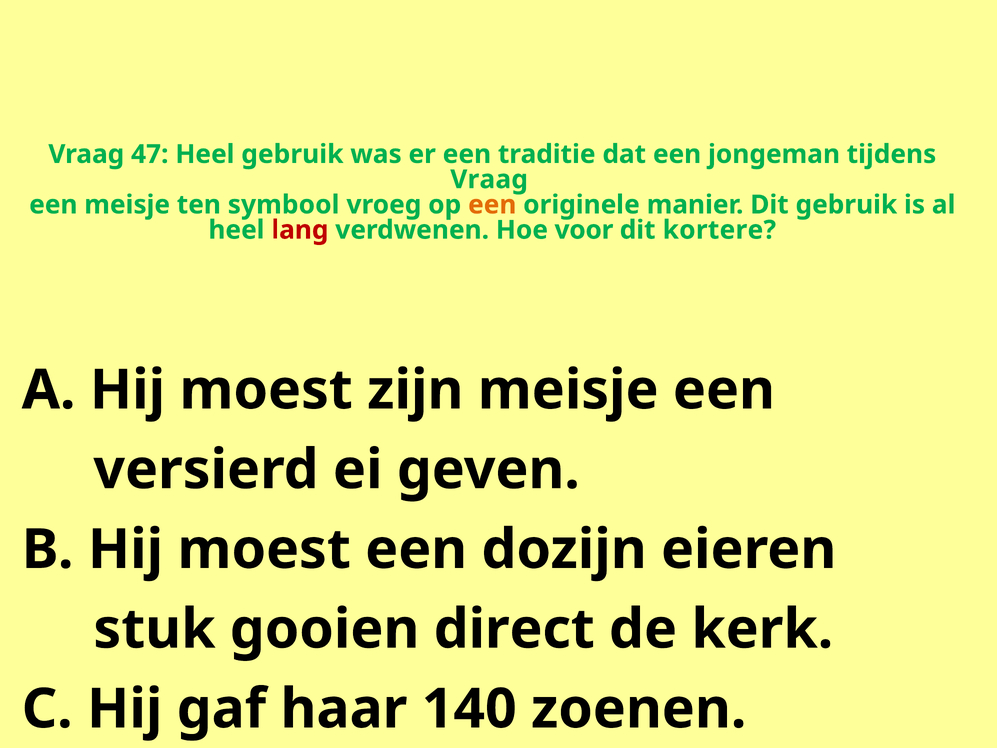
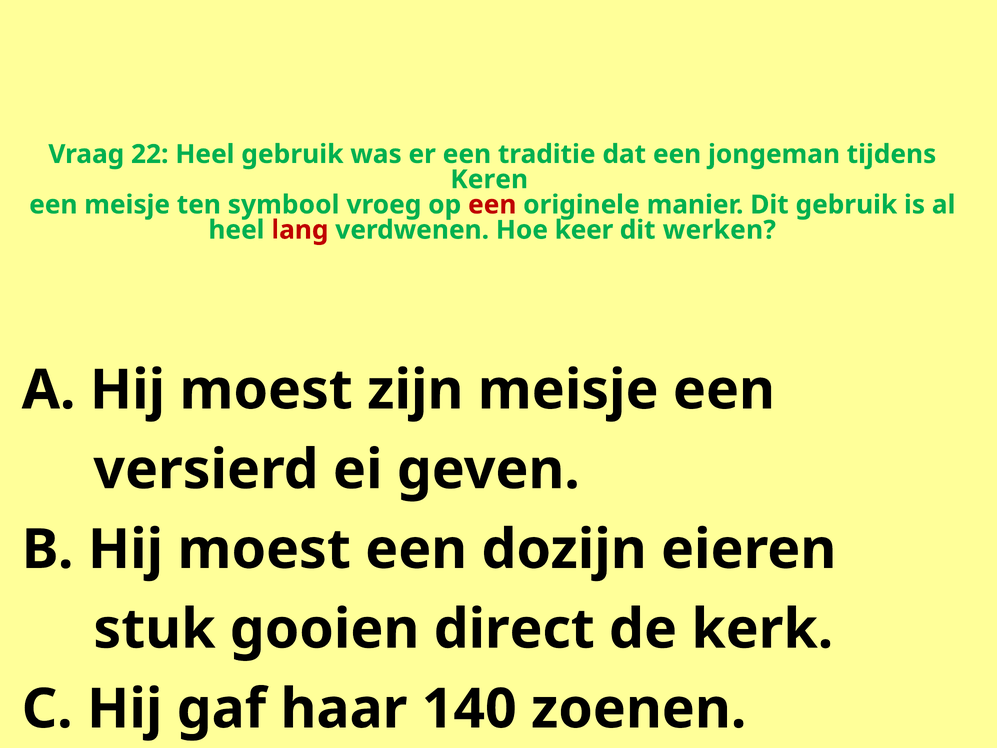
47: 47 -> 22
Vraag at (489, 179): Vraag -> Keren
een at (492, 205) colour: orange -> red
voor: voor -> keer
kortere: kortere -> werken
